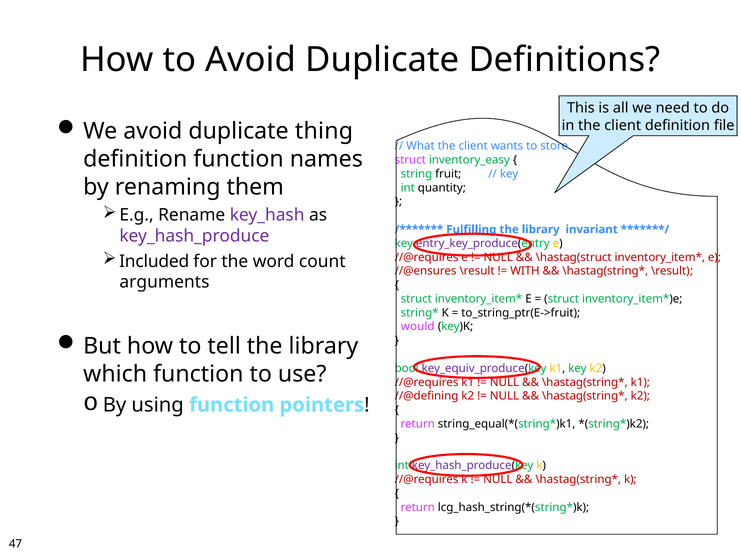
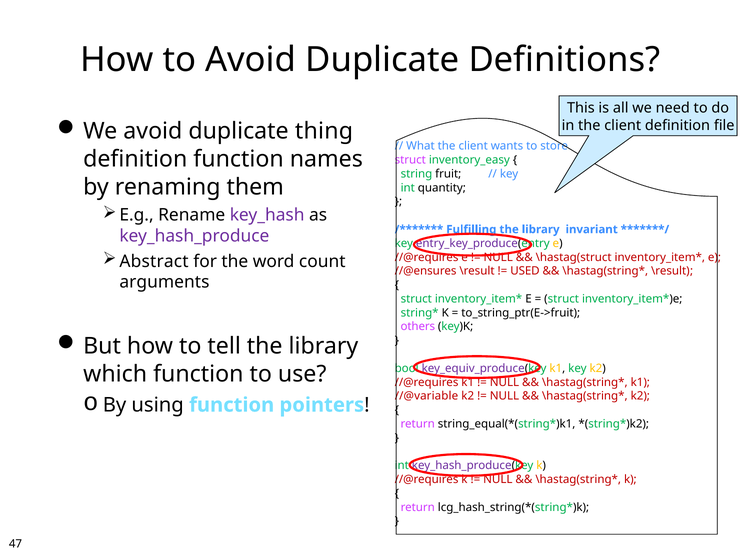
Included: Included -> Abstract
WITH: WITH -> USED
would: would -> others
//@defining: //@defining -> //@variable
